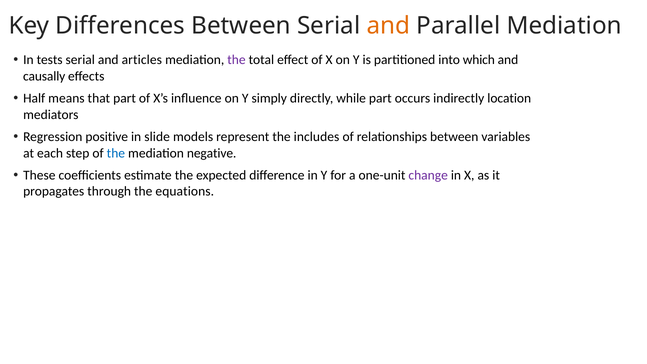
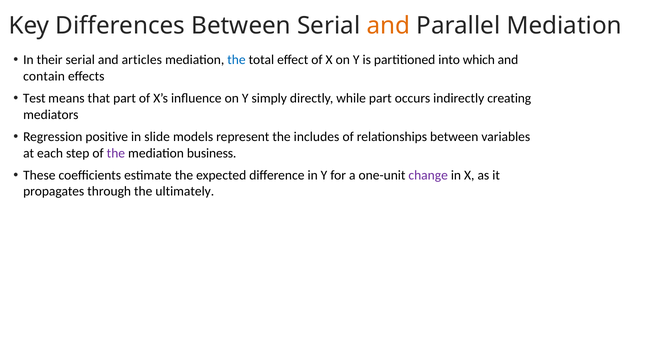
tests: tests -> their
the at (236, 60) colour: purple -> blue
causally: causally -> contain
Half: Half -> Test
location: location -> creating
the at (116, 153) colour: blue -> purple
negative: negative -> business
equations: equations -> ultimately
